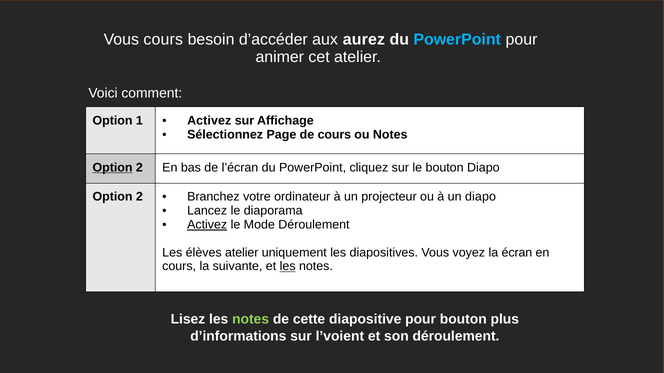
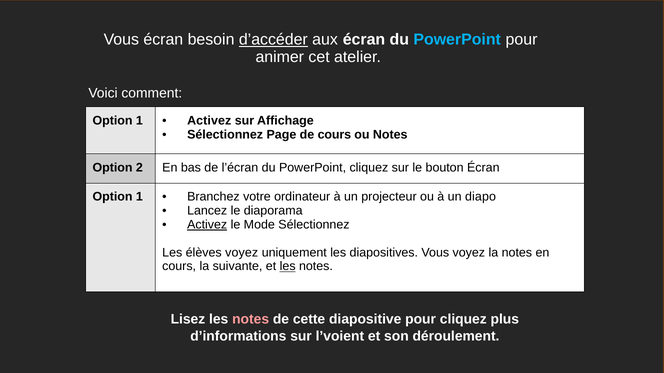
Vous cours: cours -> écran
d’accéder underline: none -> present
aux aurez: aurez -> écran
Option at (113, 168) underline: present -> none
bouton Diapo: Diapo -> Écran
2 at (139, 197): 2 -> 1
Mode Déroulement: Déroulement -> Sélectionnez
élèves atelier: atelier -> voyez
la écran: écran -> notes
notes at (251, 320) colour: light green -> pink
pour bouton: bouton -> cliquez
